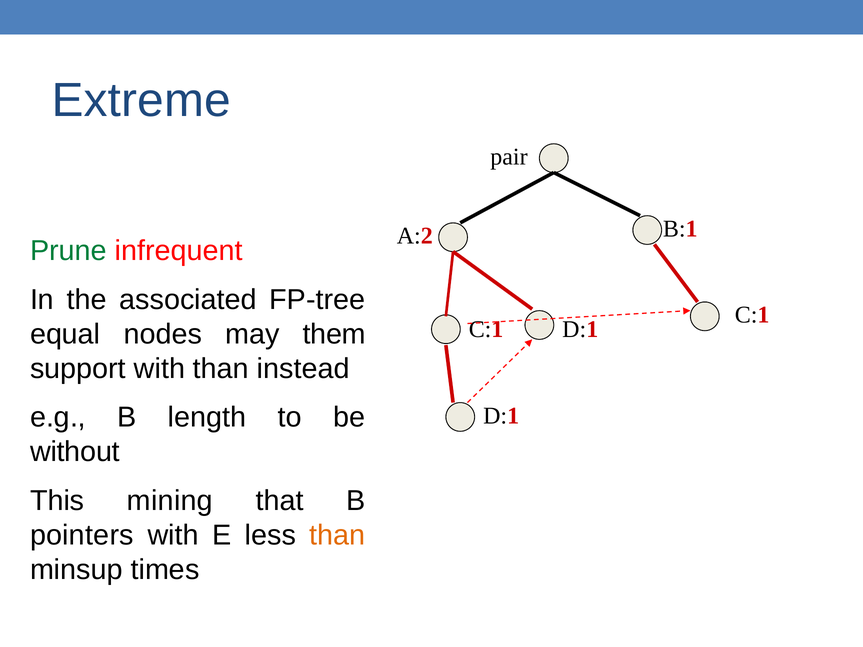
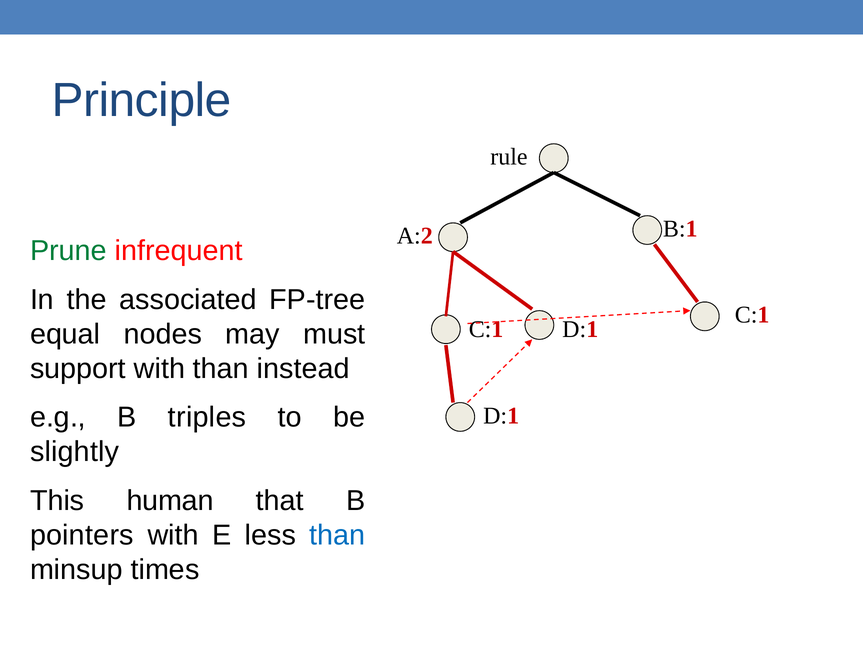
Extreme: Extreme -> Principle
pair: pair -> rule
them: them -> must
length: length -> triples
without: without -> slightly
mining: mining -> human
than at (337, 536) colour: orange -> blue
